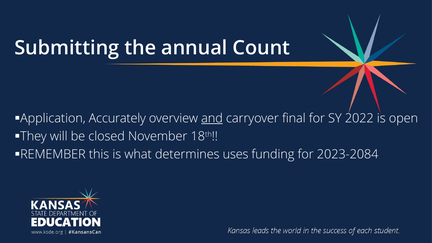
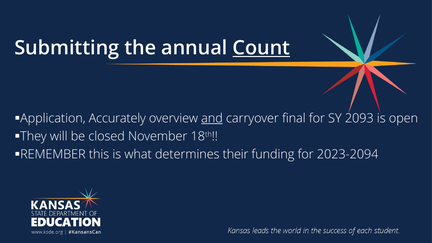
Count underline: none -> present
2022: 2022 -> 2093
uses: uses -> their
2023-2084: 2023-2084 -> 2023-2094
